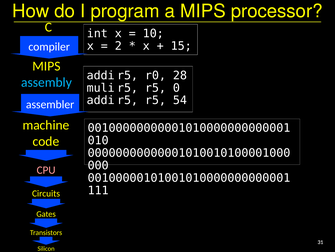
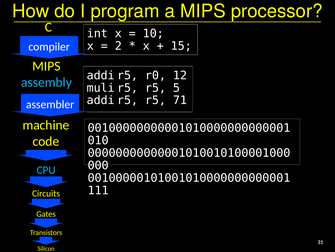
28: 28 -> 12
0: 0 -> 5
54: 54 -> 71
CPU colour: pink -> light blue
